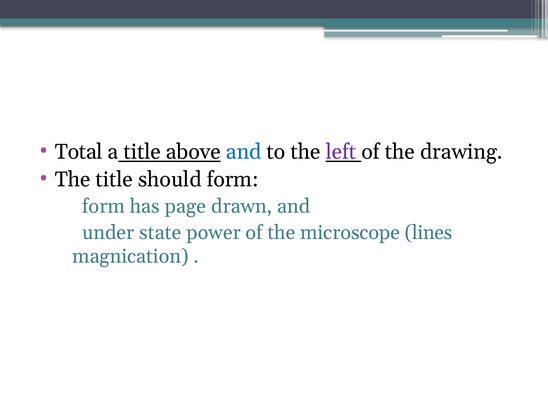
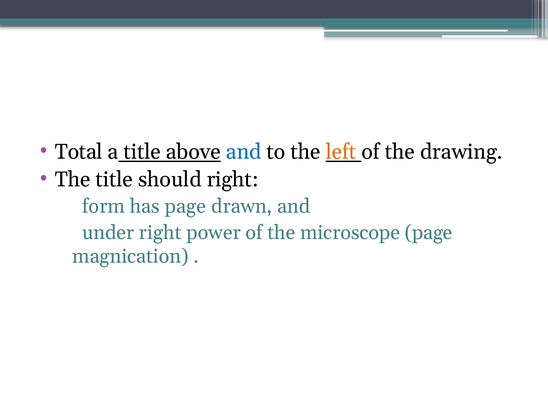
left colour: purple -> orange
should form: form -> right
under state: state -> right
microscope lines: lines -> page
